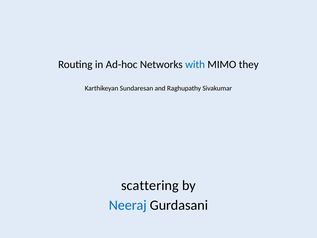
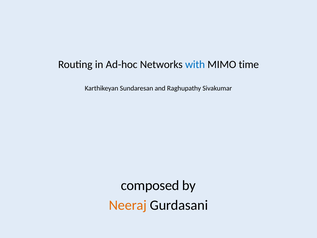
they: they -> time
scattering: scattering -> composed
Neeraj colour: blue -> orange
